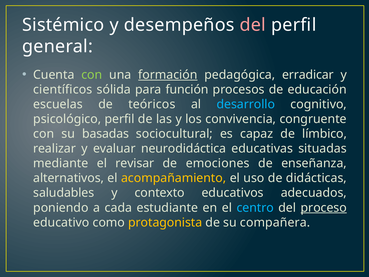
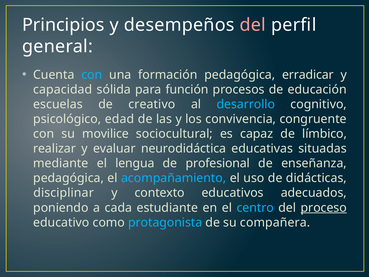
Sistémico: Sistémico -> Principios
con at (92, 75) colour: light green -> light blue
formación underline: present -> none
científicos: científicos -> capacidad
teóricos: teóricos -> creativo
psicológico perfil: perfil -> edad
basadas: basadas -> movilice
revisar: revisar -> lengua
emociones: emociones -> profesional
alternativos at (69, 178): alternativos -> pedagógica
acompañamiento colour: yellow -> light blue
saludables: saludables -> disciplinar
protagonista colour: yellow -> light blue
